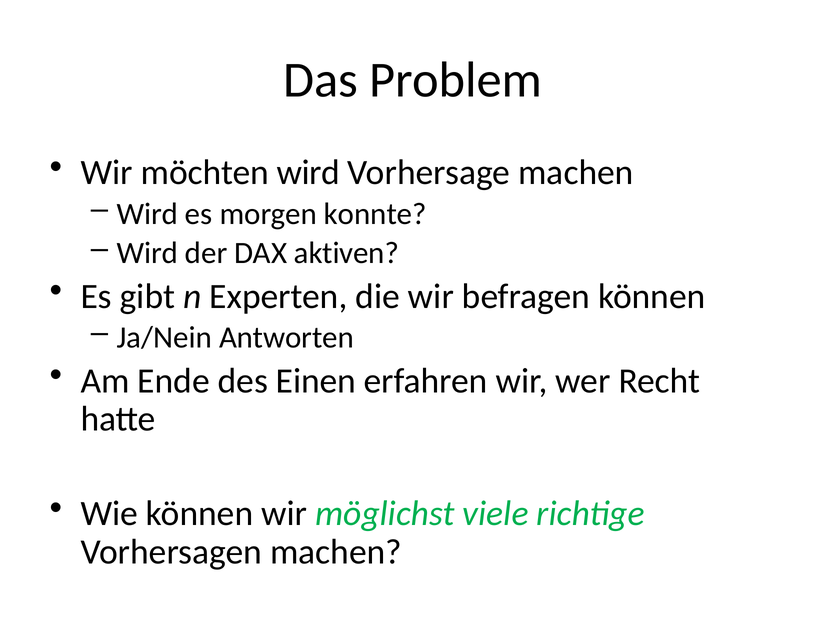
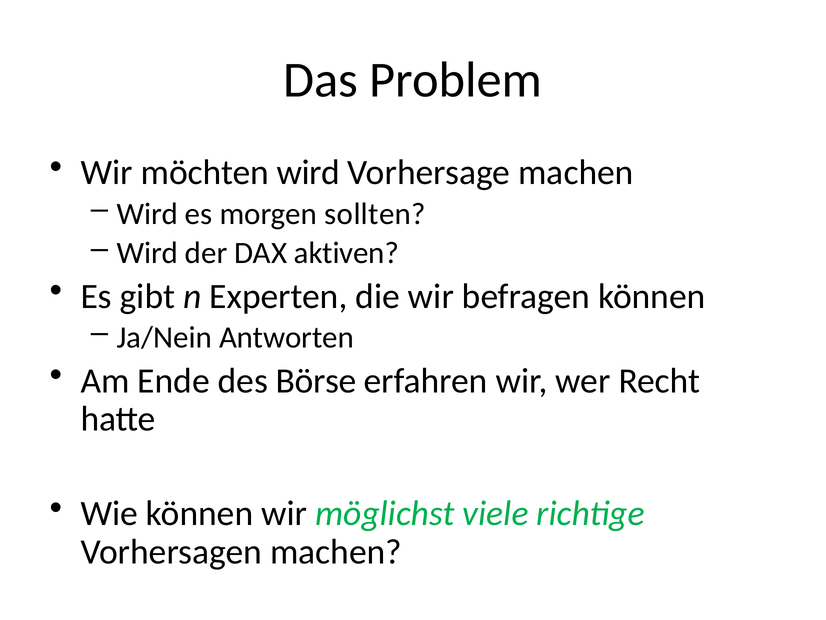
konnte: konnte -> sollten
Einen: Einen -> Börse
